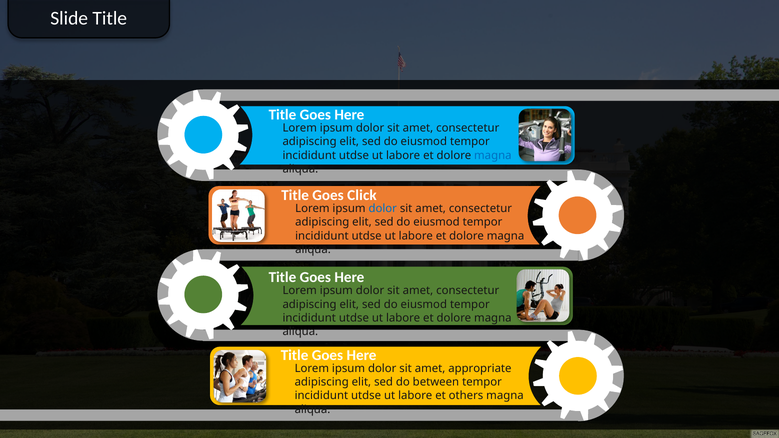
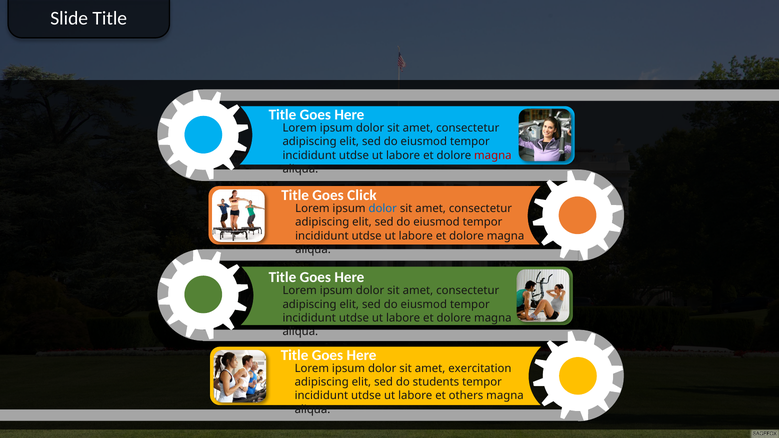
magna at (493, 155) colour: blue -> red
appropriate: appropriate -> exercitation
between: between -> students
